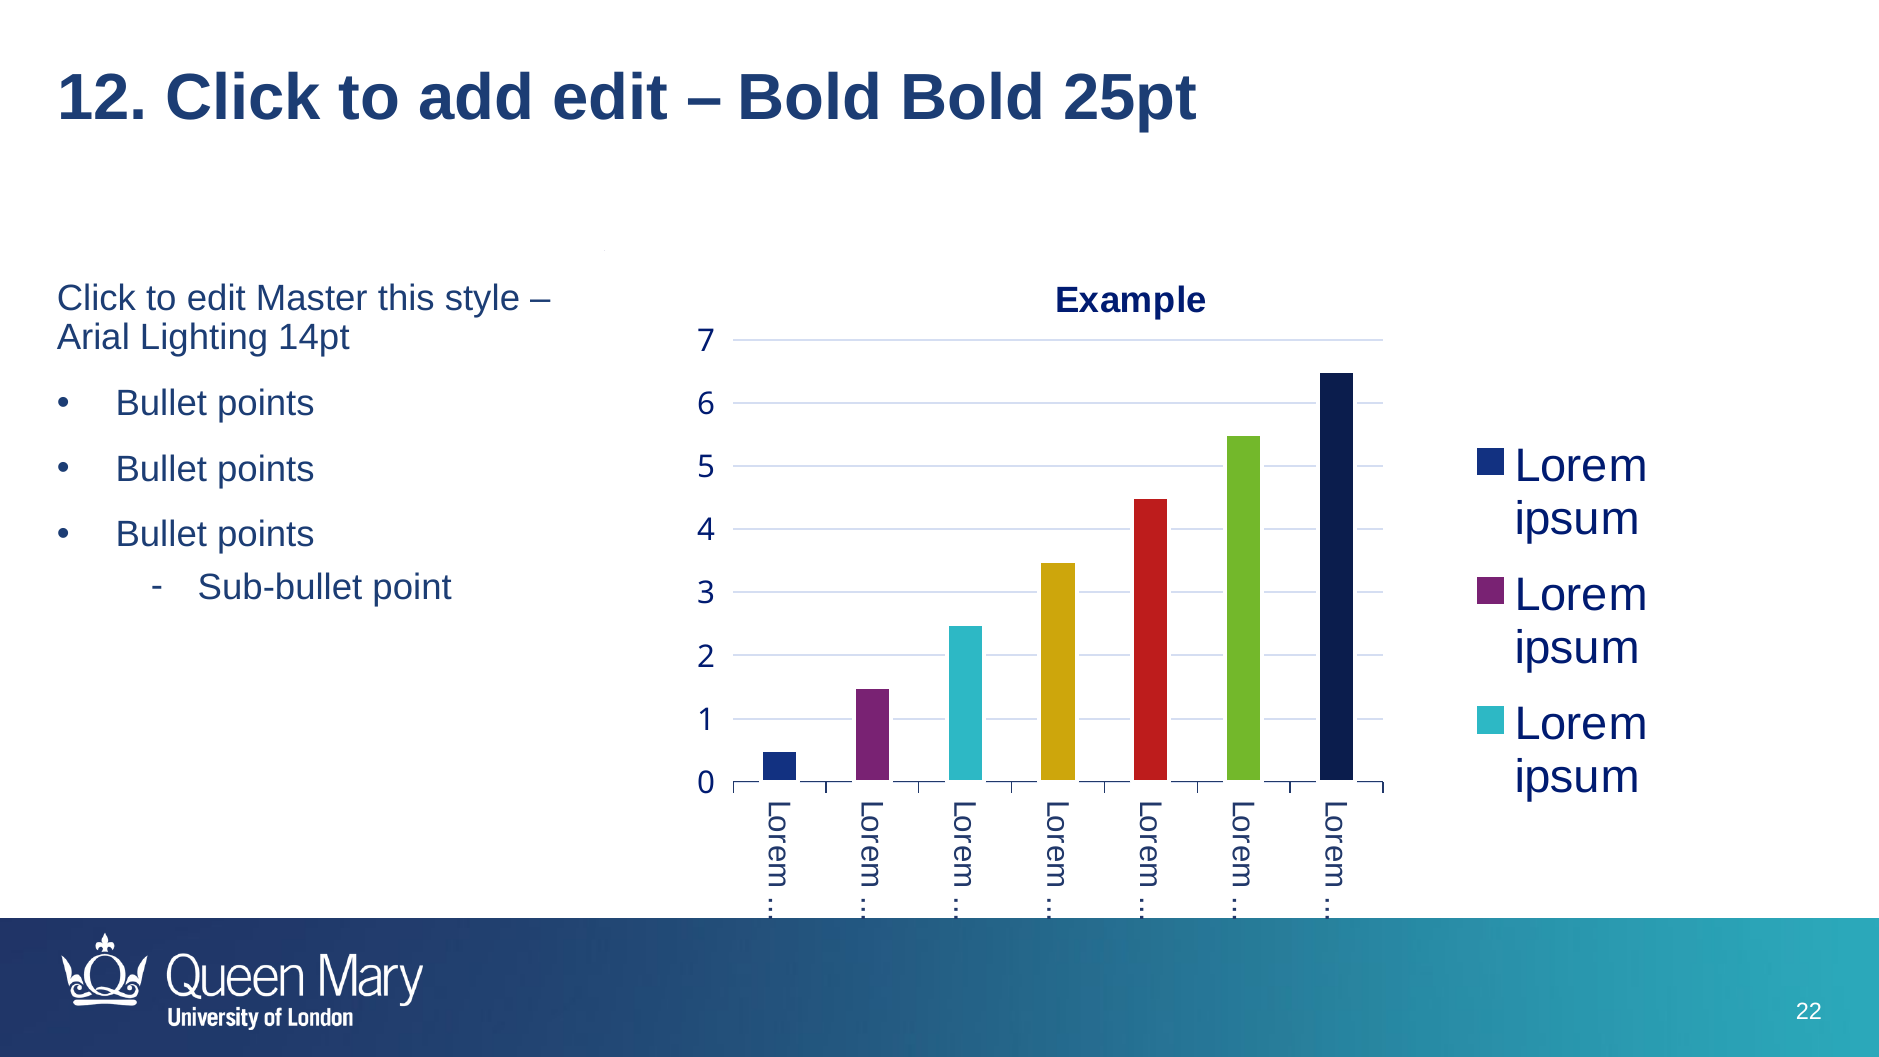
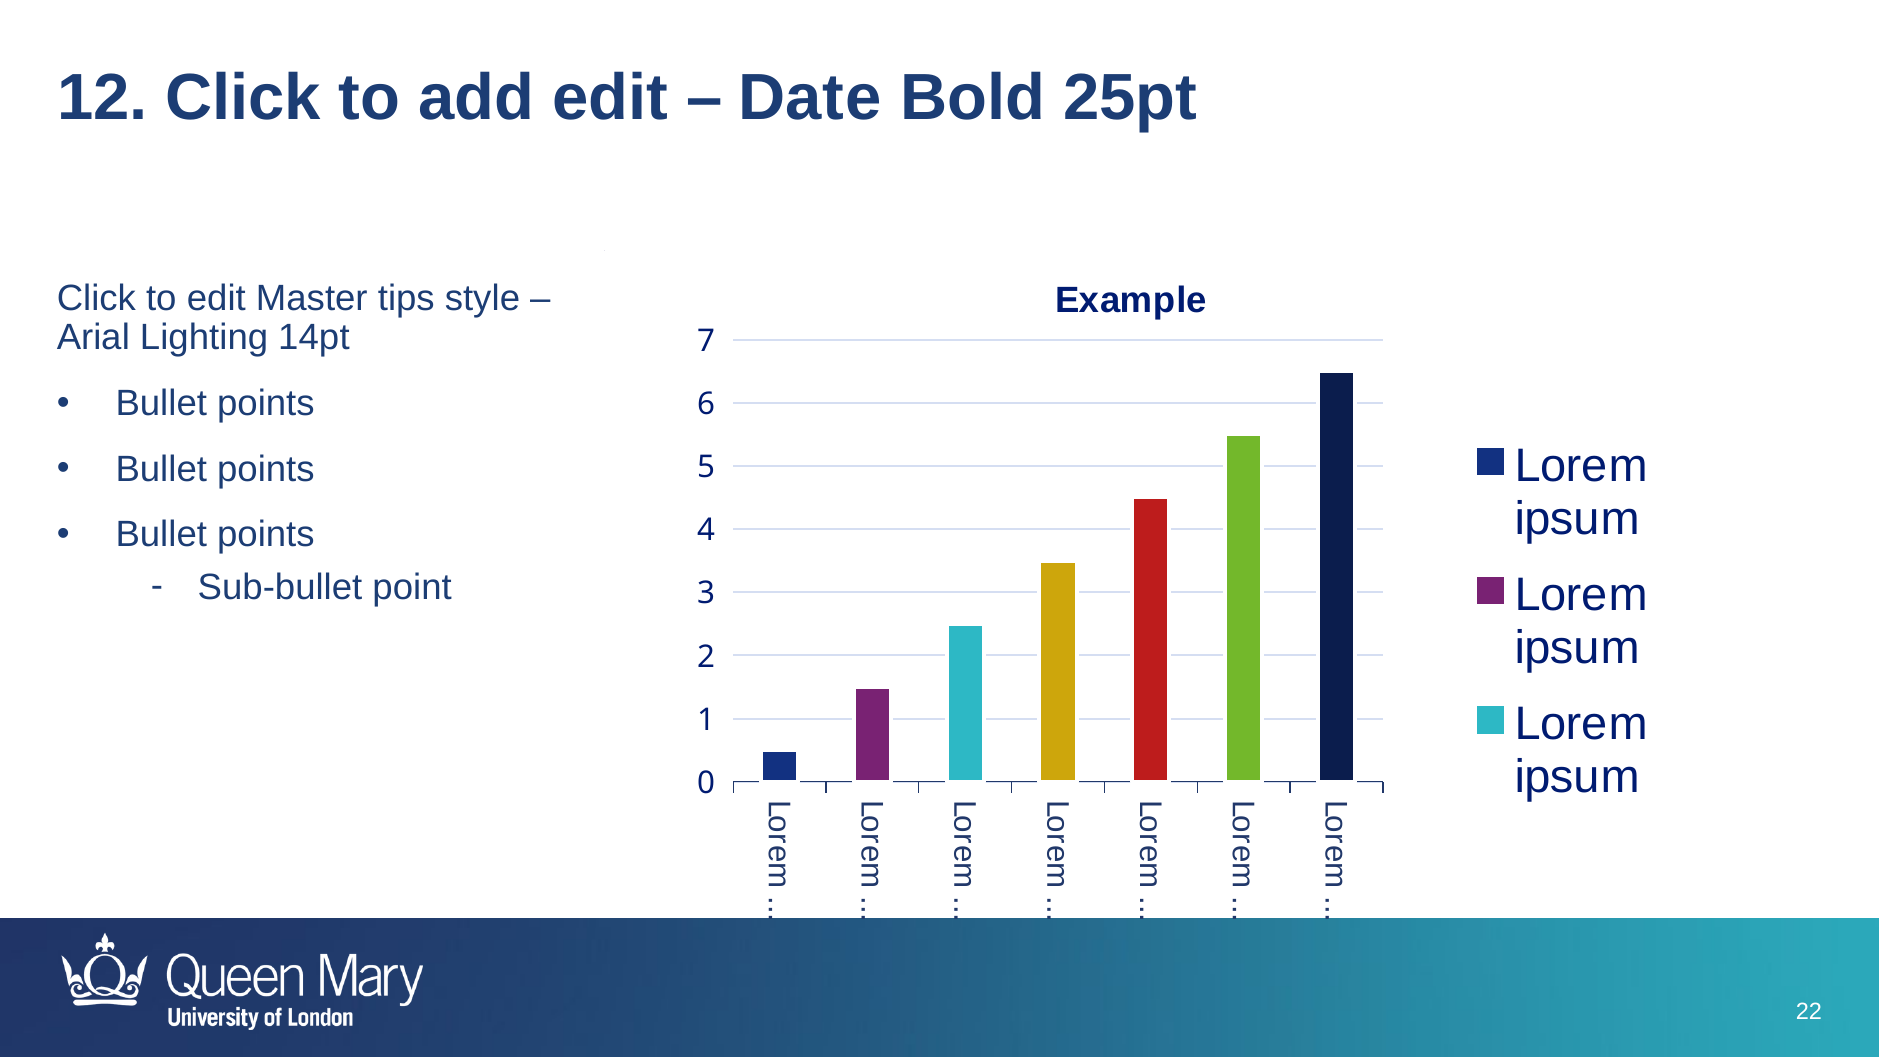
Bold at (810, 98): Bold -> Date
this: this -> tips
